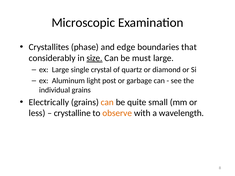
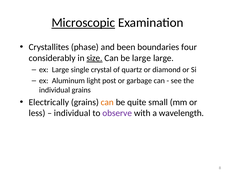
Microscopic underline: none -> present
edge: edge -> been
that: that -> four
be must: must -> large
crystalline at (72, 113): crystalline -> individual
observe colour: orange -> purple
